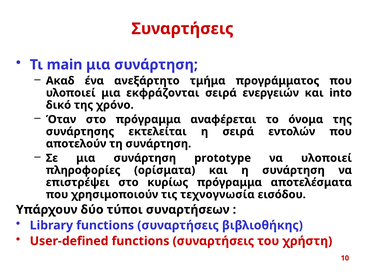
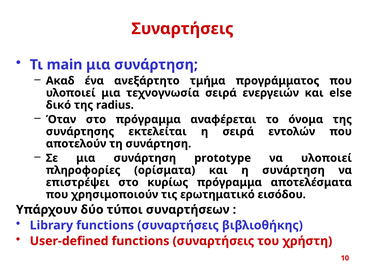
εκφράζονται: εκφράζονται -> τεχνογνωσία
into: into -> else
χρόνο: χρόνο -> radius
τεχνογνωσία: τεχνογνωσία -> ερωτηματικό
